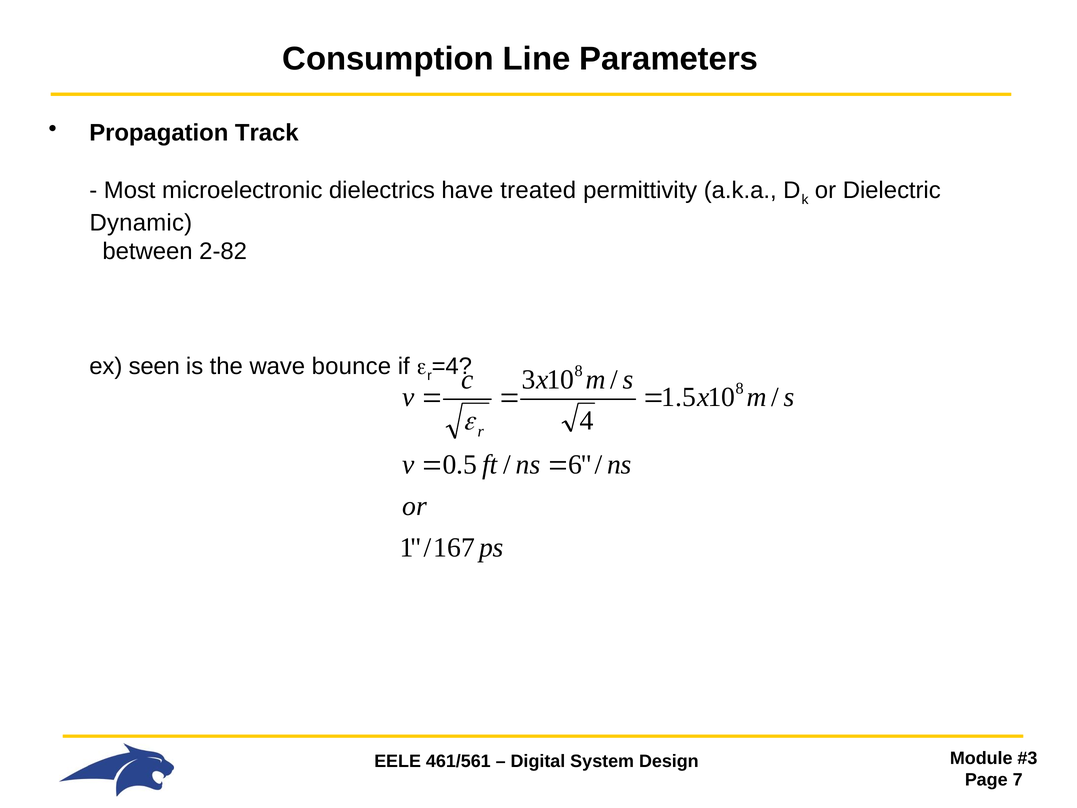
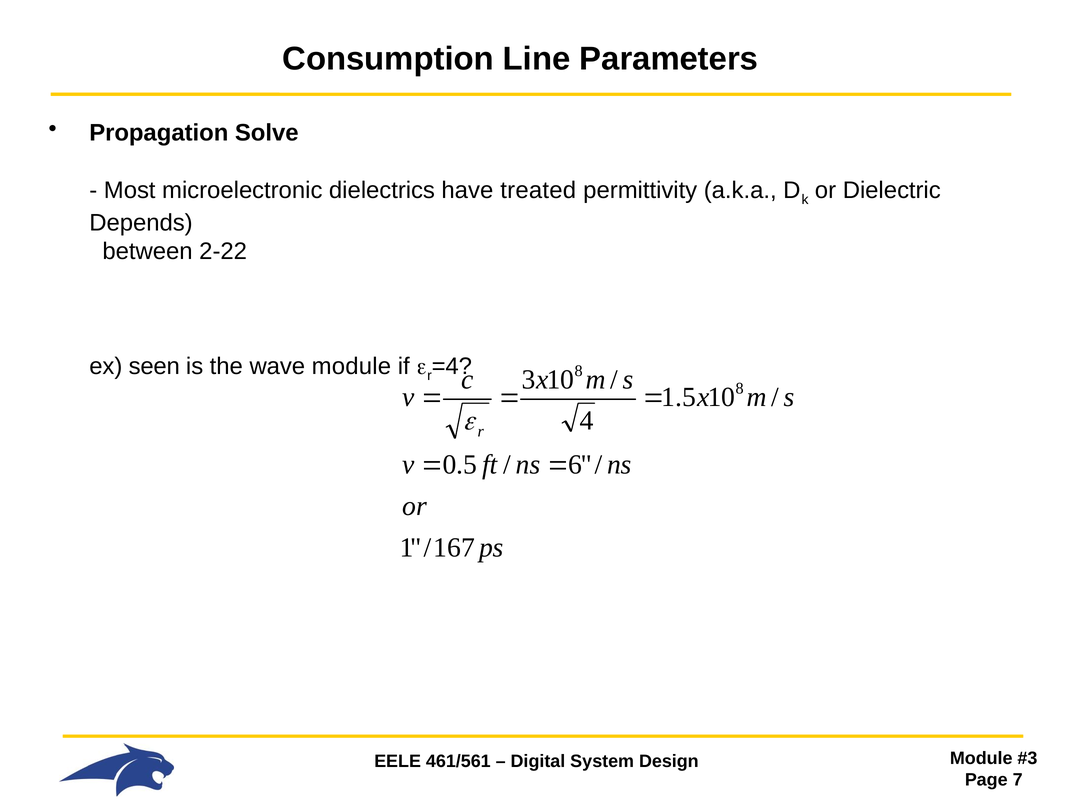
Track: Track -> Solve
Dynamic: Dynamic -> Depends
2-82: 2-82 -> 2-22
wave bounce: bounce -> module
